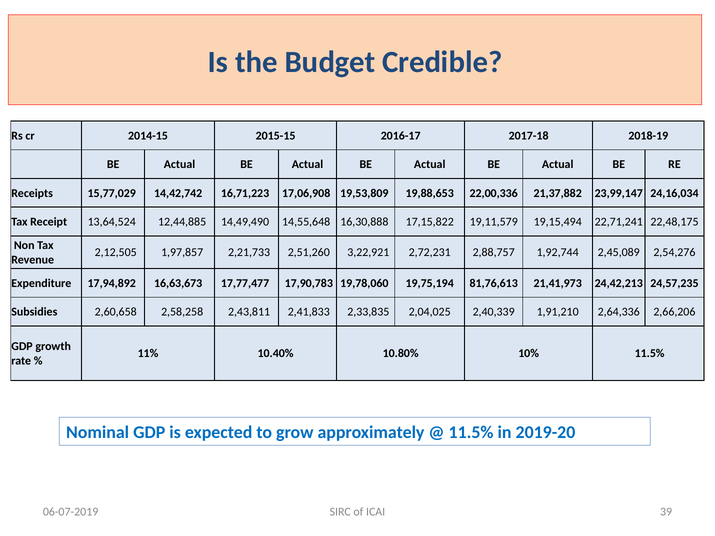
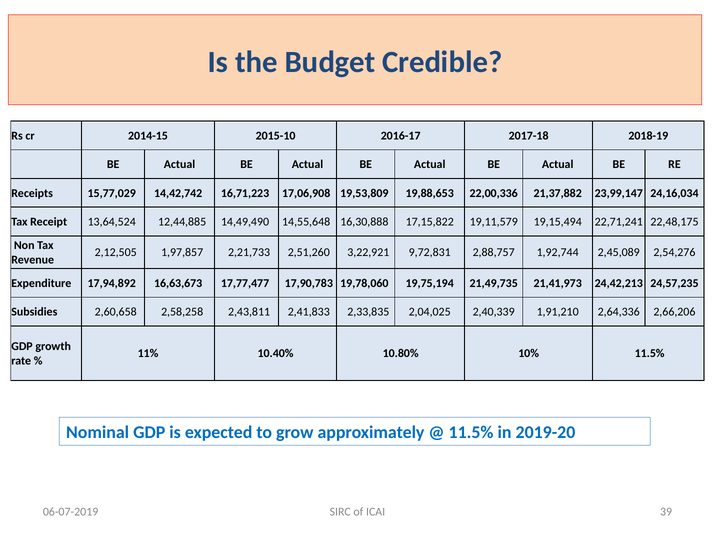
2015-15: 2015-15 -> 2015-10
2,72,231: 2,72,231 -> 9,72,831
81,76,613: 81,76,613 -> 21,49,735
